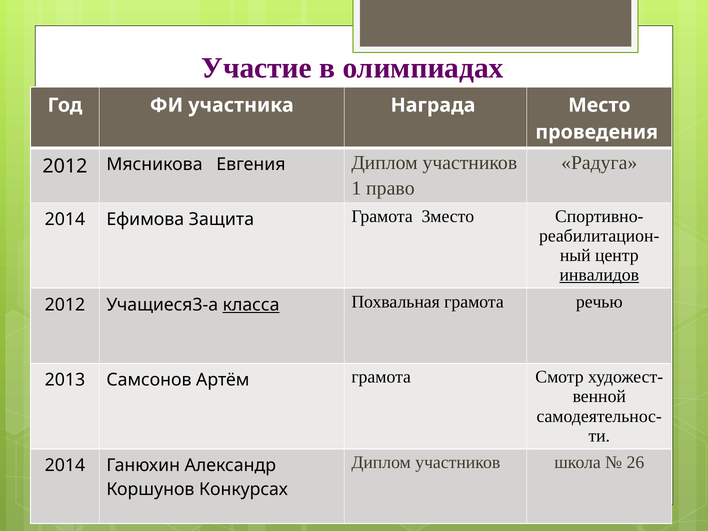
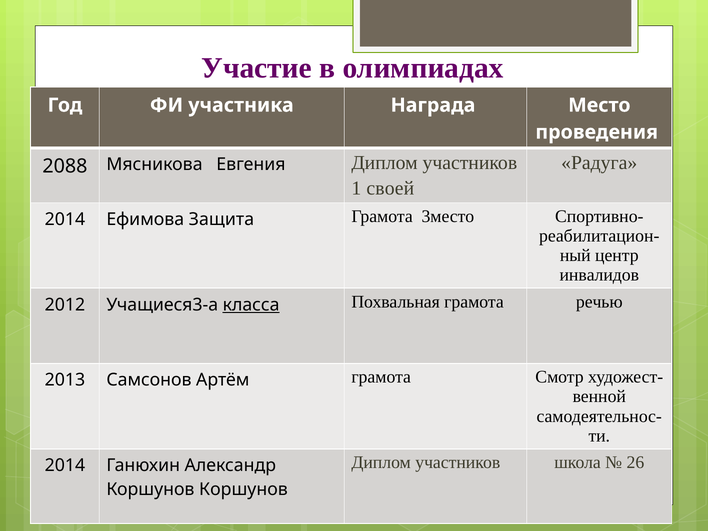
2012 at (65, 166): 2012 -> 2088
право: право -> своей
инвалидов underline: present -> none
Коршунов Конкурсах: Конкурсах -> Коршунов
